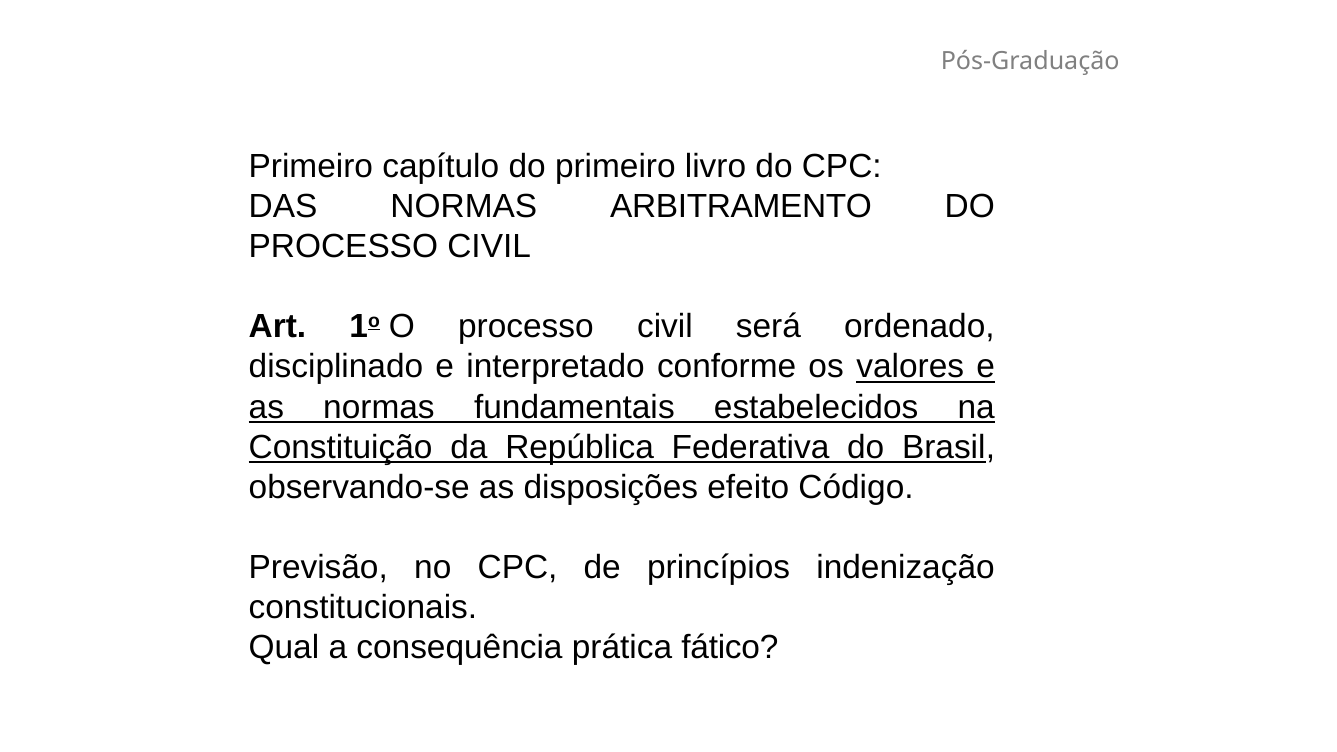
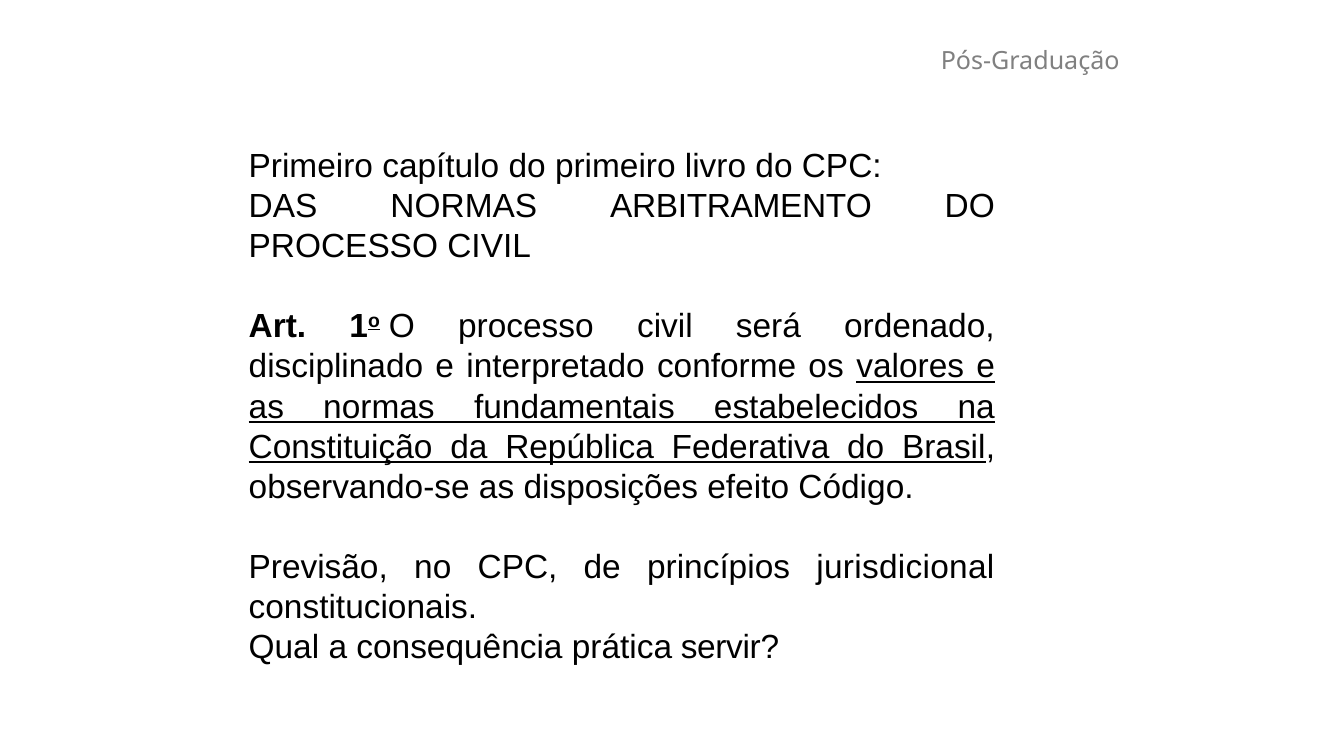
indenização: indenização -> jurisdicional
fático: fático -> servir
